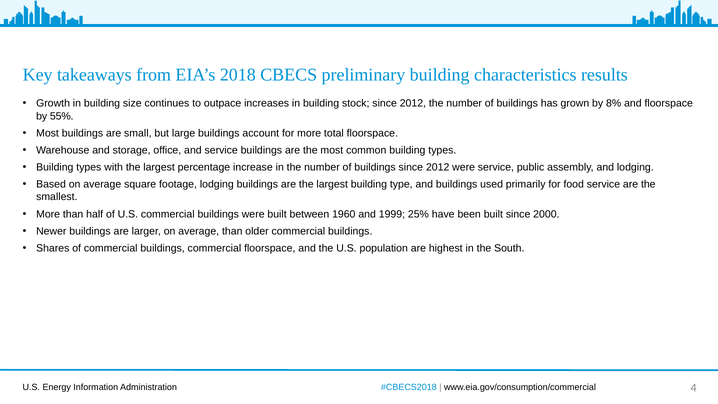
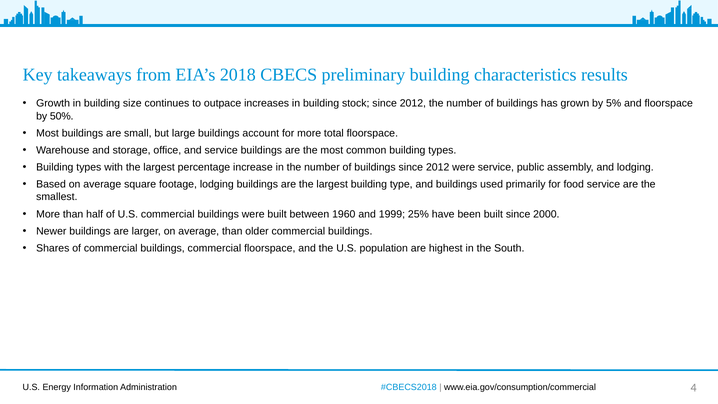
8%: 8% -> 5%
55%: 55% -> 50%
